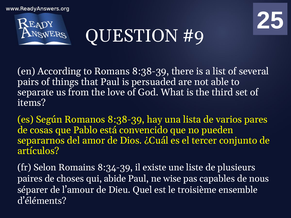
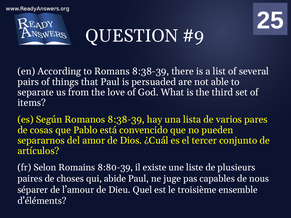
8:34-39: 8:34-39 -> 8:80-39
wise: wise -> juge
